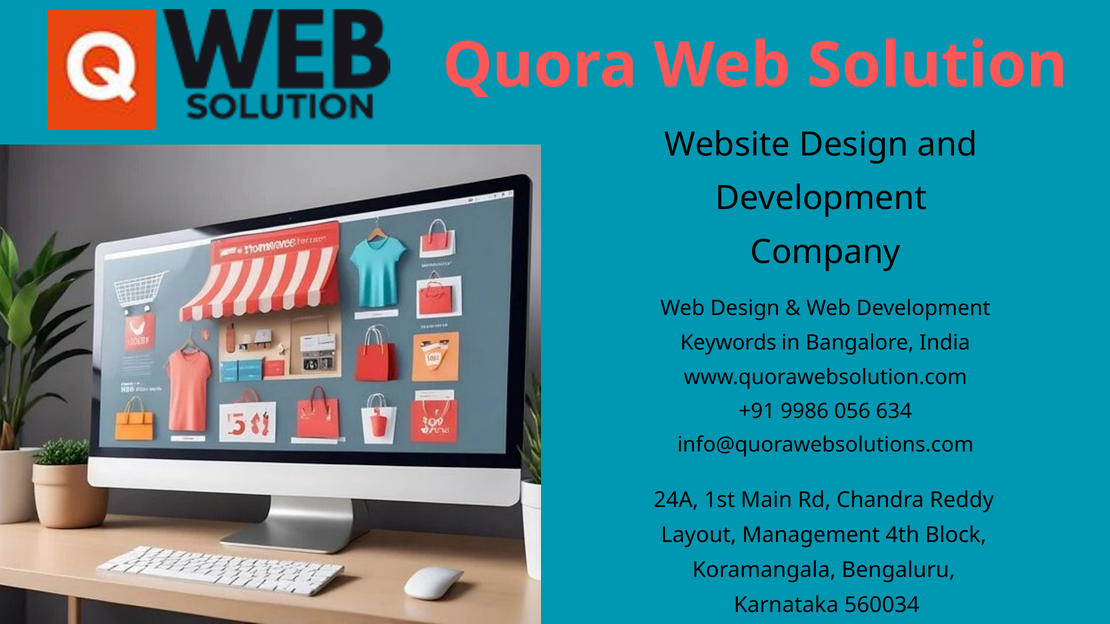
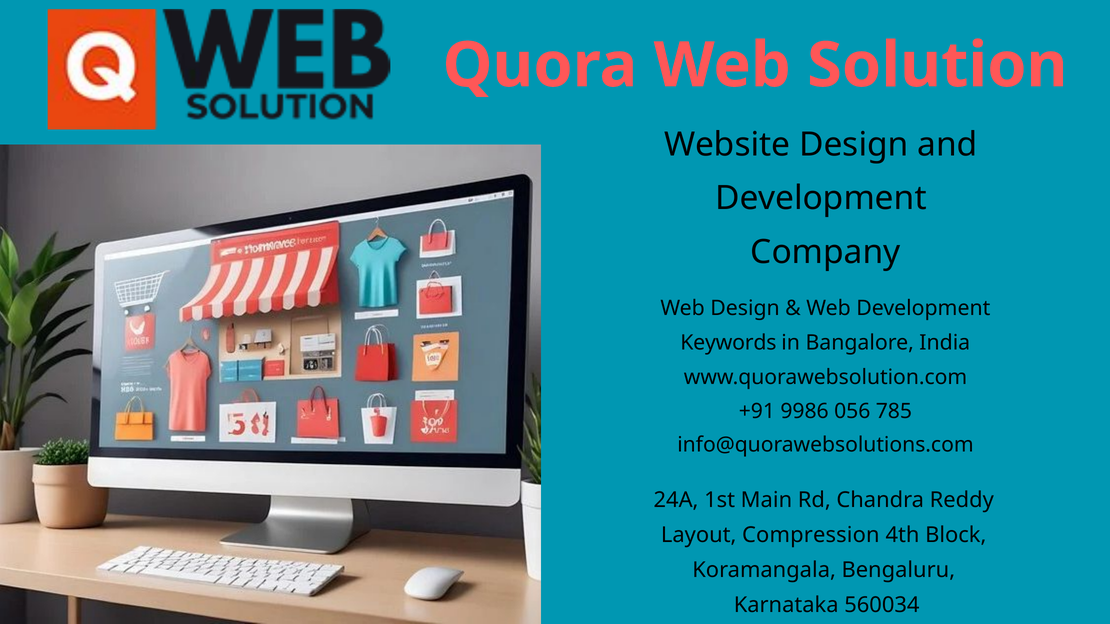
634: 634 -> 785
Management: Management -> Compression
